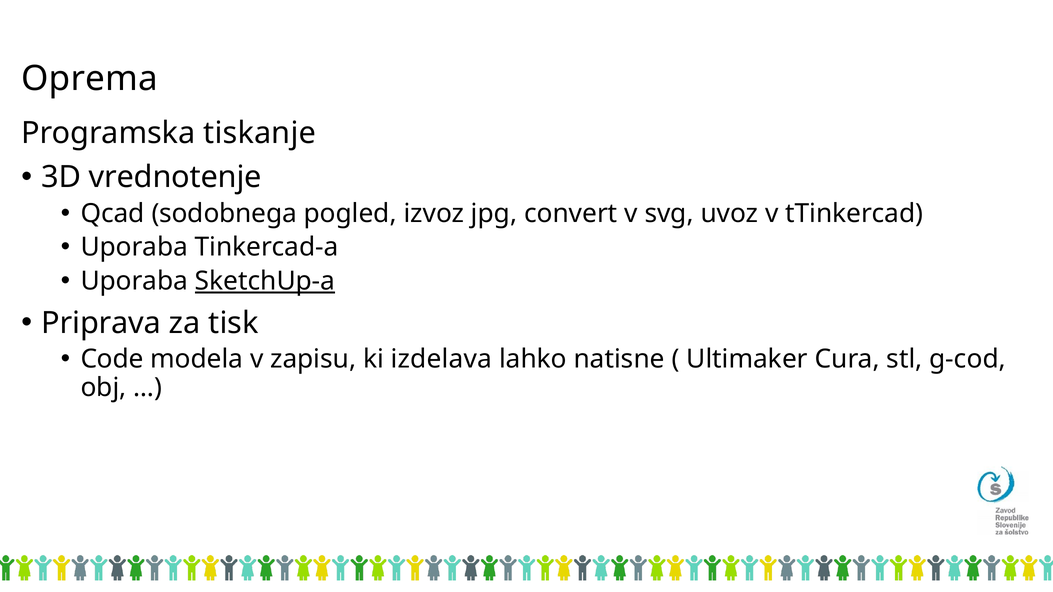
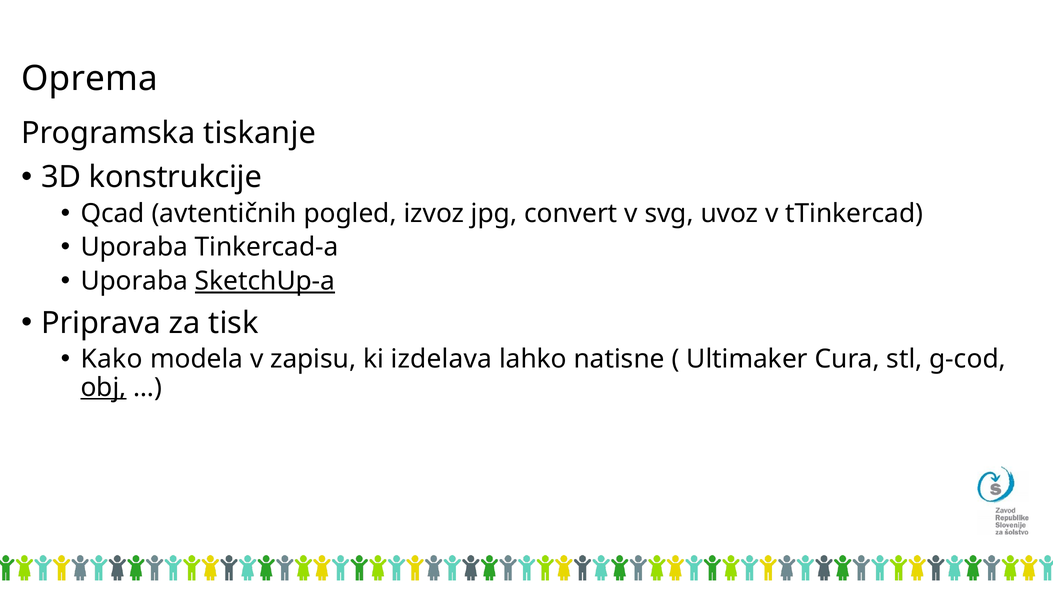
vrednotenje: vrednotenje -> konstrukcije
sodobnega: sodobnega -> avtentičnih
Code: Code -> Kako
obj underline: none -> present
